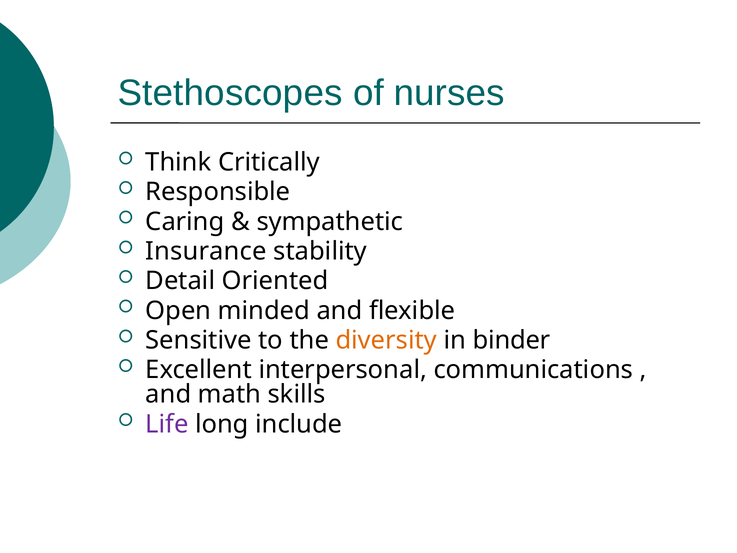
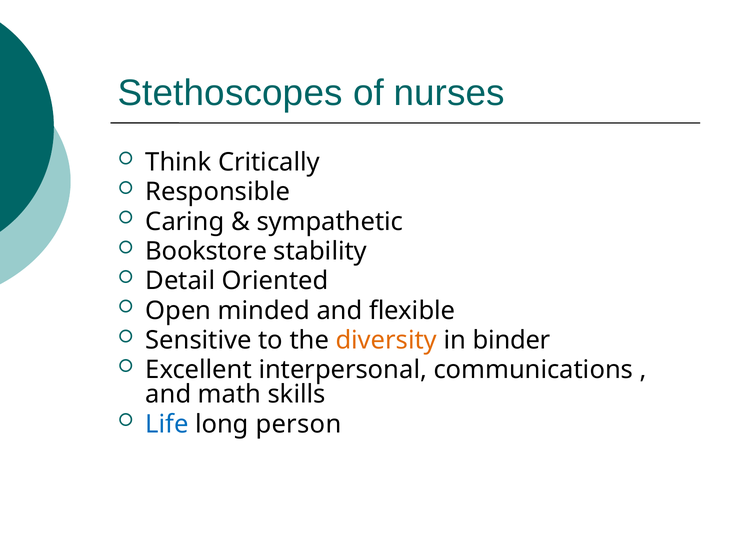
Insurance: Insurance -> Bookstore
Life colour: purple -> blue
include: include -> person
